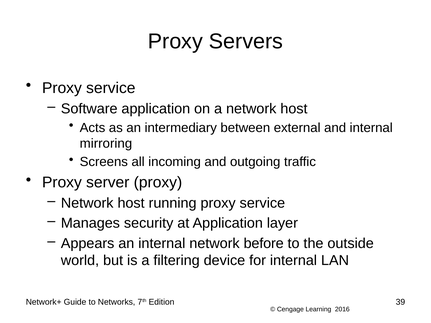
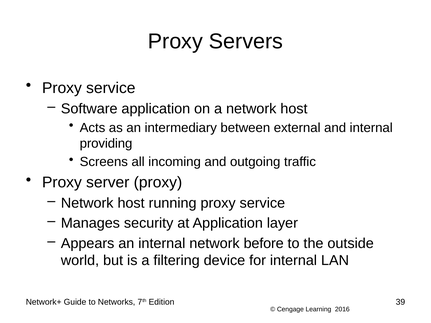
mirroring: mirroring -> providing
